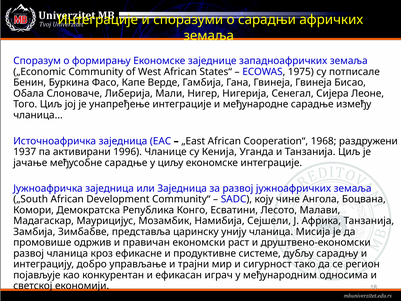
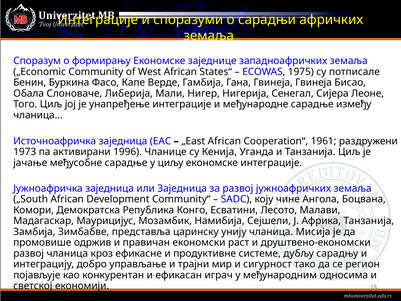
1968: 1968 -> 1961
1937: 1937 -> 1973
